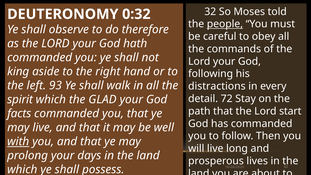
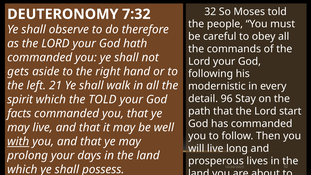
0:32: 0:32 -> 7:32
people underline: present -> none
king: king -> gets
93: 93 -> 21
distractions: distractions -> modernistic
72: 72 -> 96
the GLAD: GLAD -> TOLD
